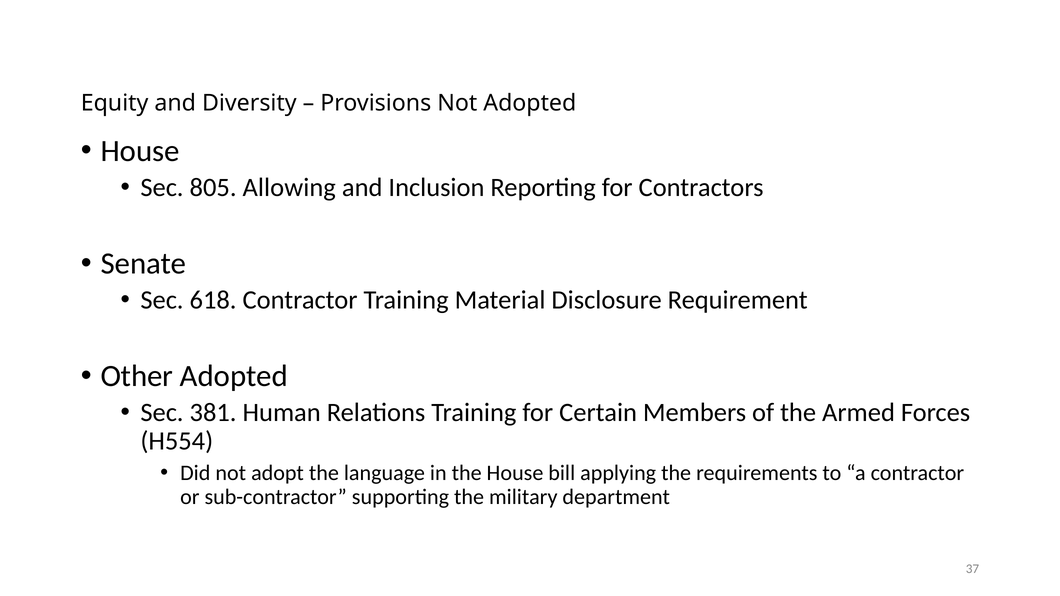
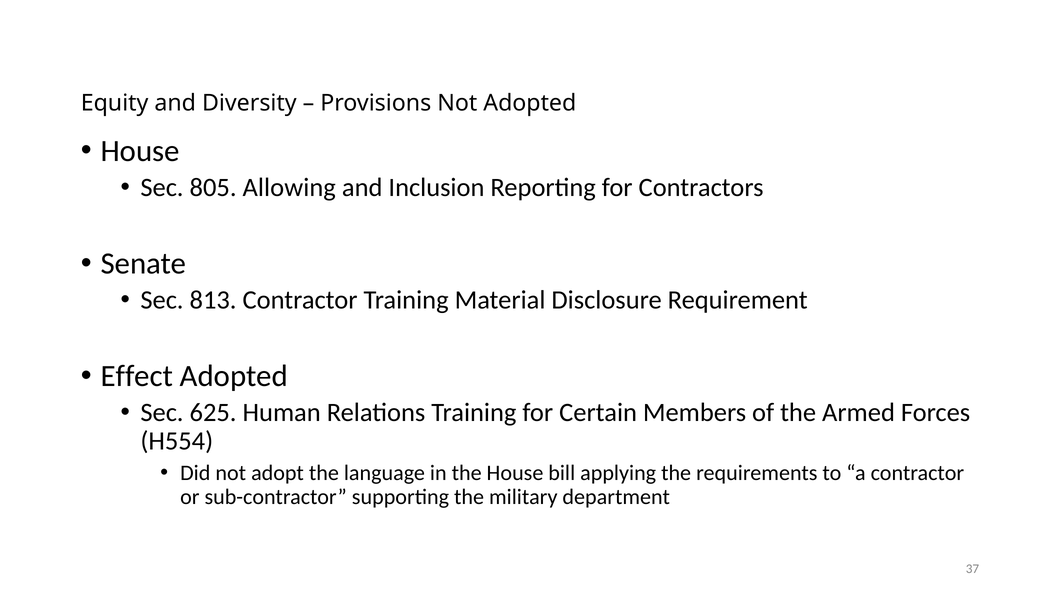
618: 618 -> 813
Other: Other -> Effect
381: 381 -> 625
